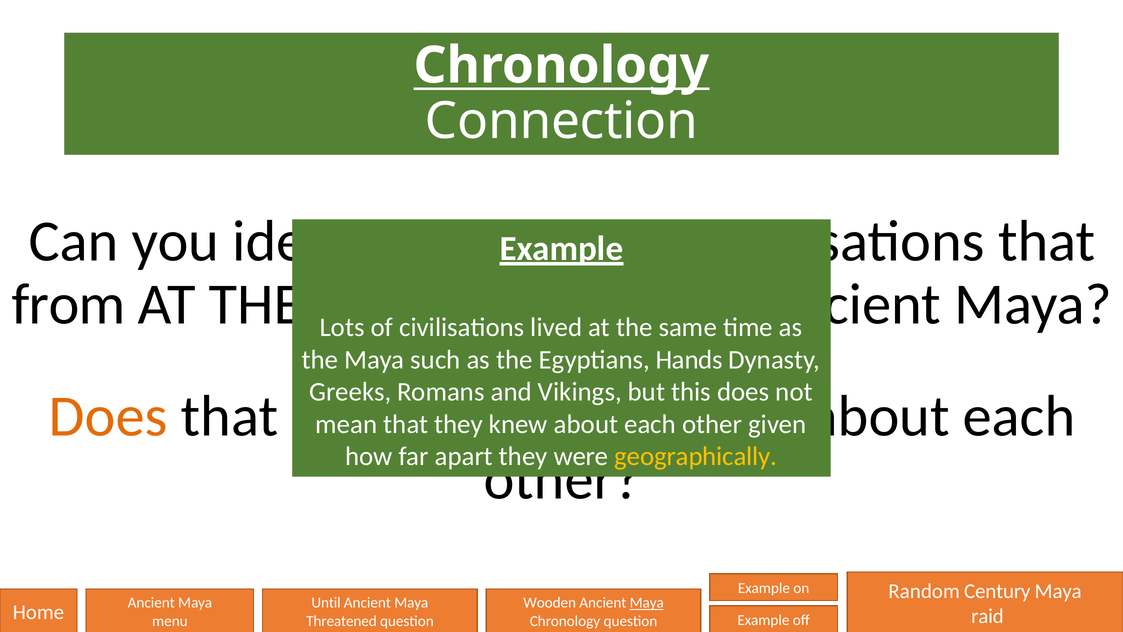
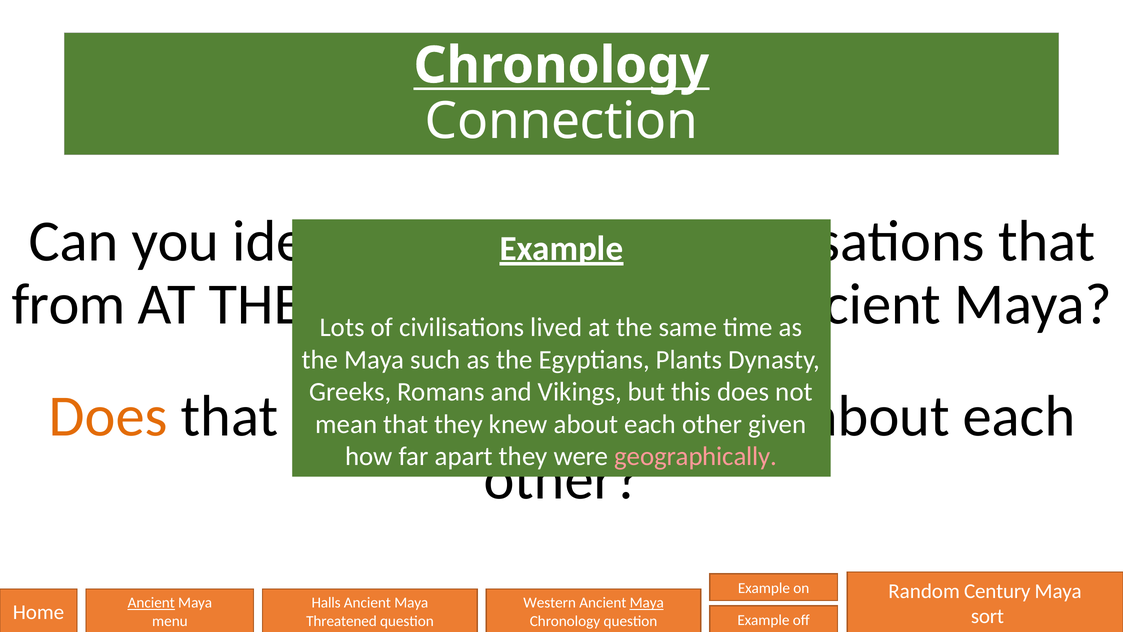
Hands: Hands -> Plants
geographically colour: yellow -> pink
Ancient at (151, 602) underline: none -> present
Wooden: Wooden -> Western
Until: Until -> Halls
raid: raid -> sort
